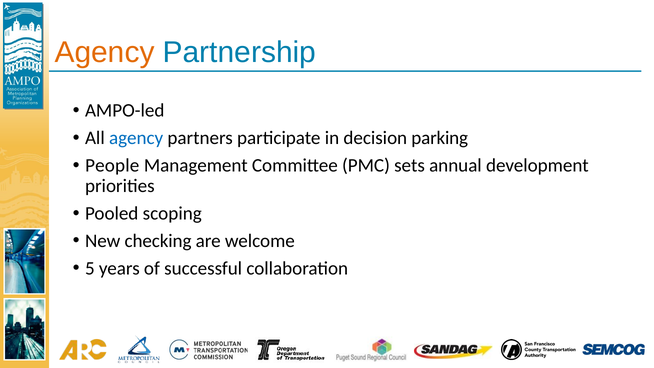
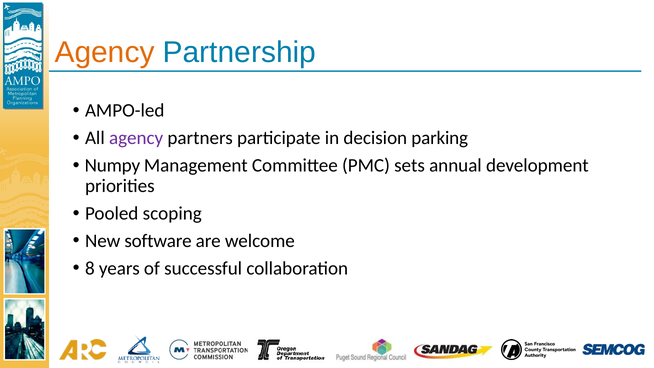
agency at (136, 138) colour: blue -> purple
People: People -> Numpy
checking: checking -> software
5: 5 -> 8
